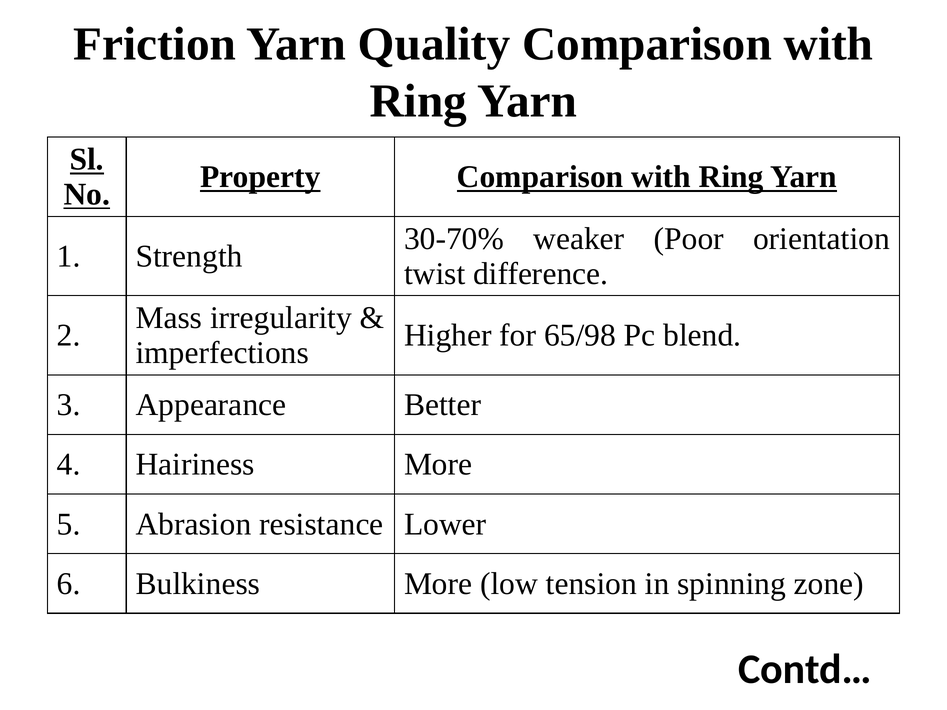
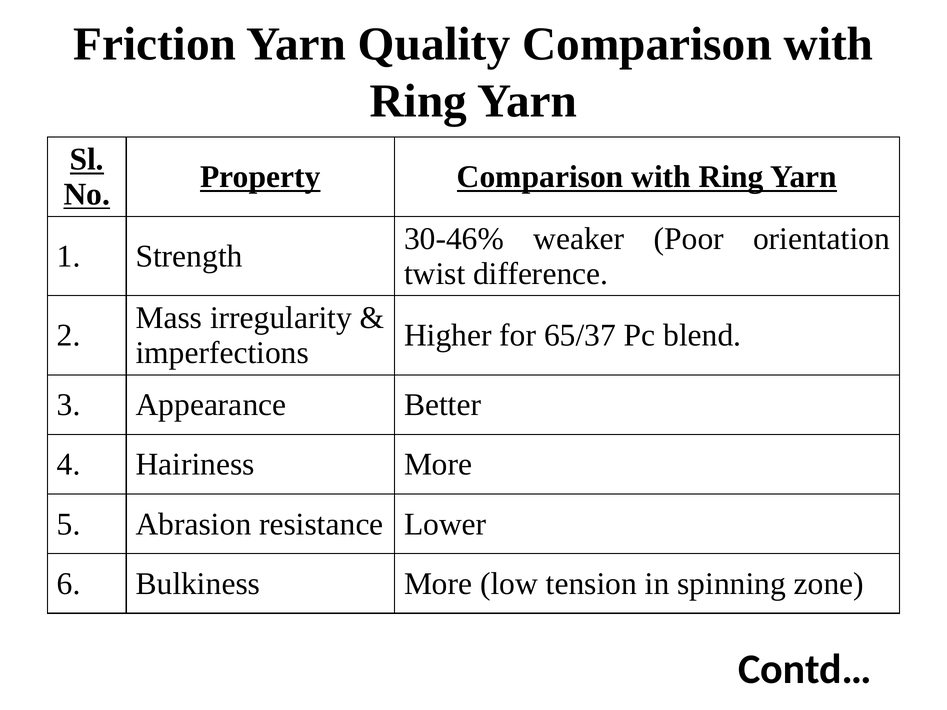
30-70%: 30-70% -> 30-46%
65/98: 65/98 -> 65/37
